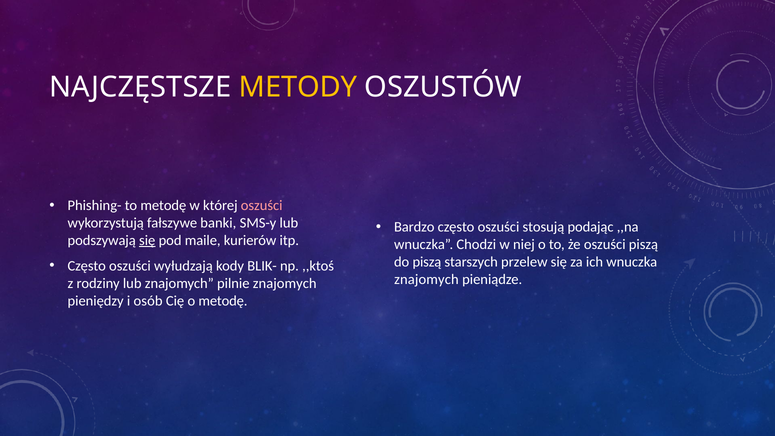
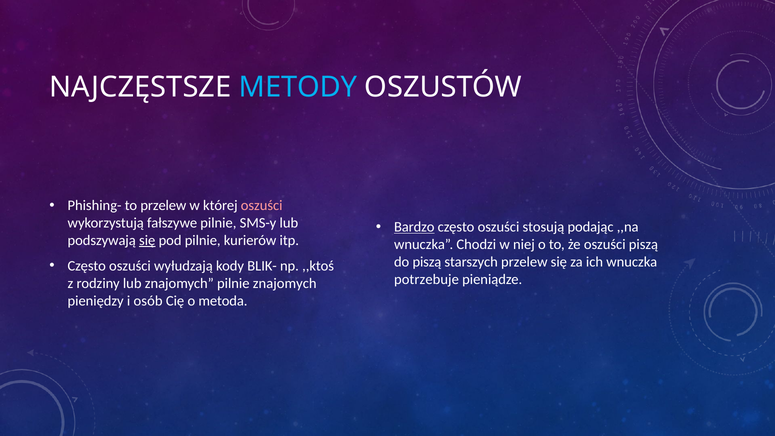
METODY colour: yellow -> light blue
to metodę: metodę -> przelew
fałszywe banki: banki -> pilnie
Bardzo underline: none -> present
pod maile: maile -> pilnie
znajomych at (426, 279): znajomych -> potrzebuje
o metodę: metodę -> metoda
